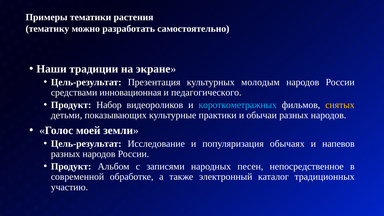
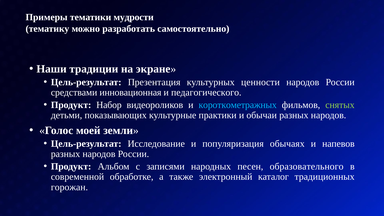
растения: растения -> мудрости
молодым: молодым -> ценности
снятых colour: yellow -> light green
непосредственное: непосредственное -> образовательного
участию: участию -> горожан
